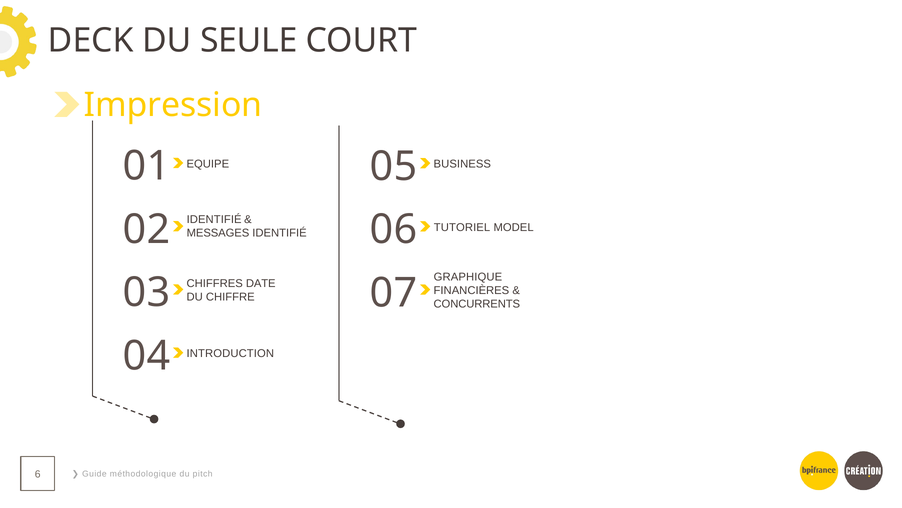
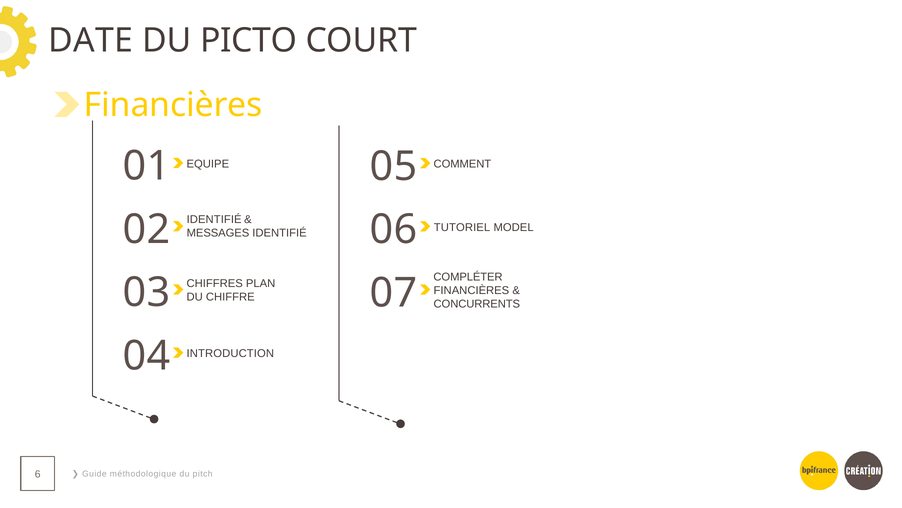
DECK: DECK -> DATE
SEULE: SEULE -> PICTO
Impression at (173, 105): Impression -> Financières
BUSINESS: BUSINESS -> COMMENT
GRAPHIQUE: GRAPHIQUE -> COMPLÉTER
DATE: DATE -> PLAN
